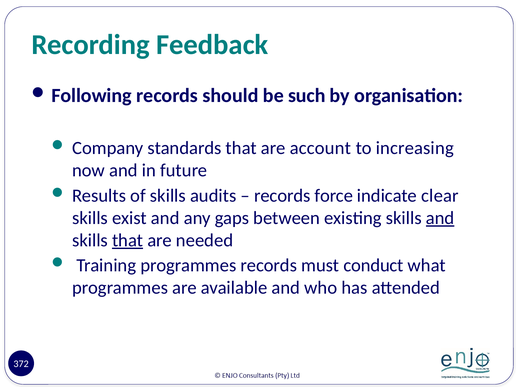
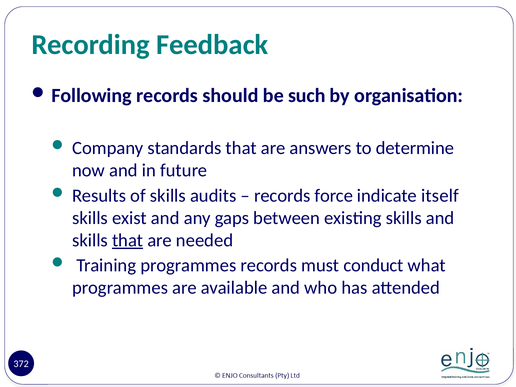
account: account -> answers
increasing: increasing -> determine
clear: clear -> itself
and at (440, 218) underline: present -> none
